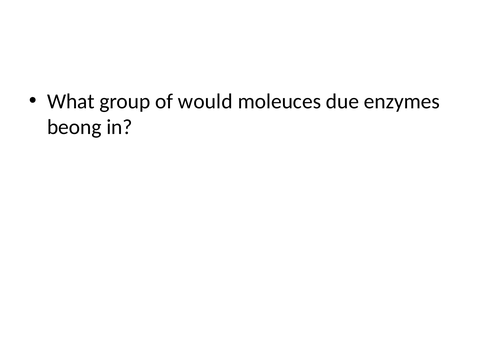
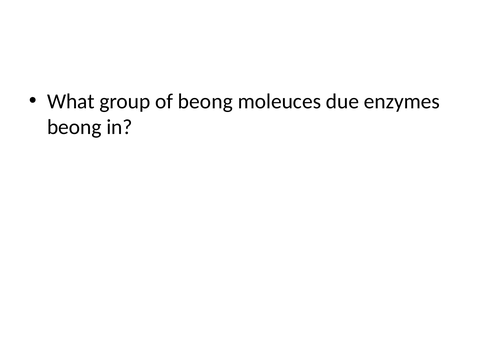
of would: would -> beong
